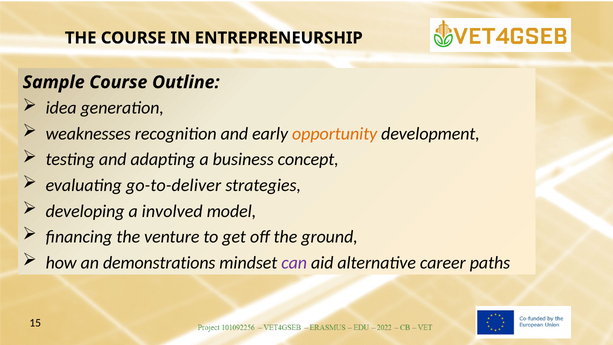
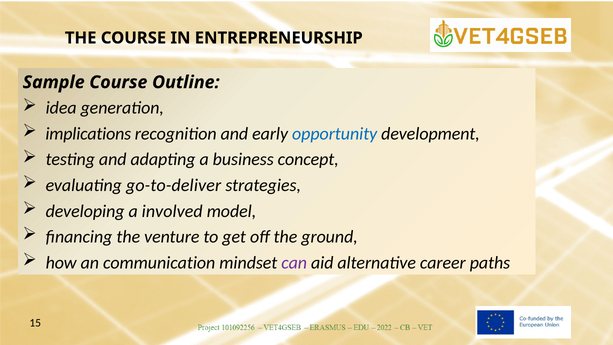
weaknesses: weaknesses -> implications
opportunity colour: orange -> blue
demonstrations: demonstrations -> communication
